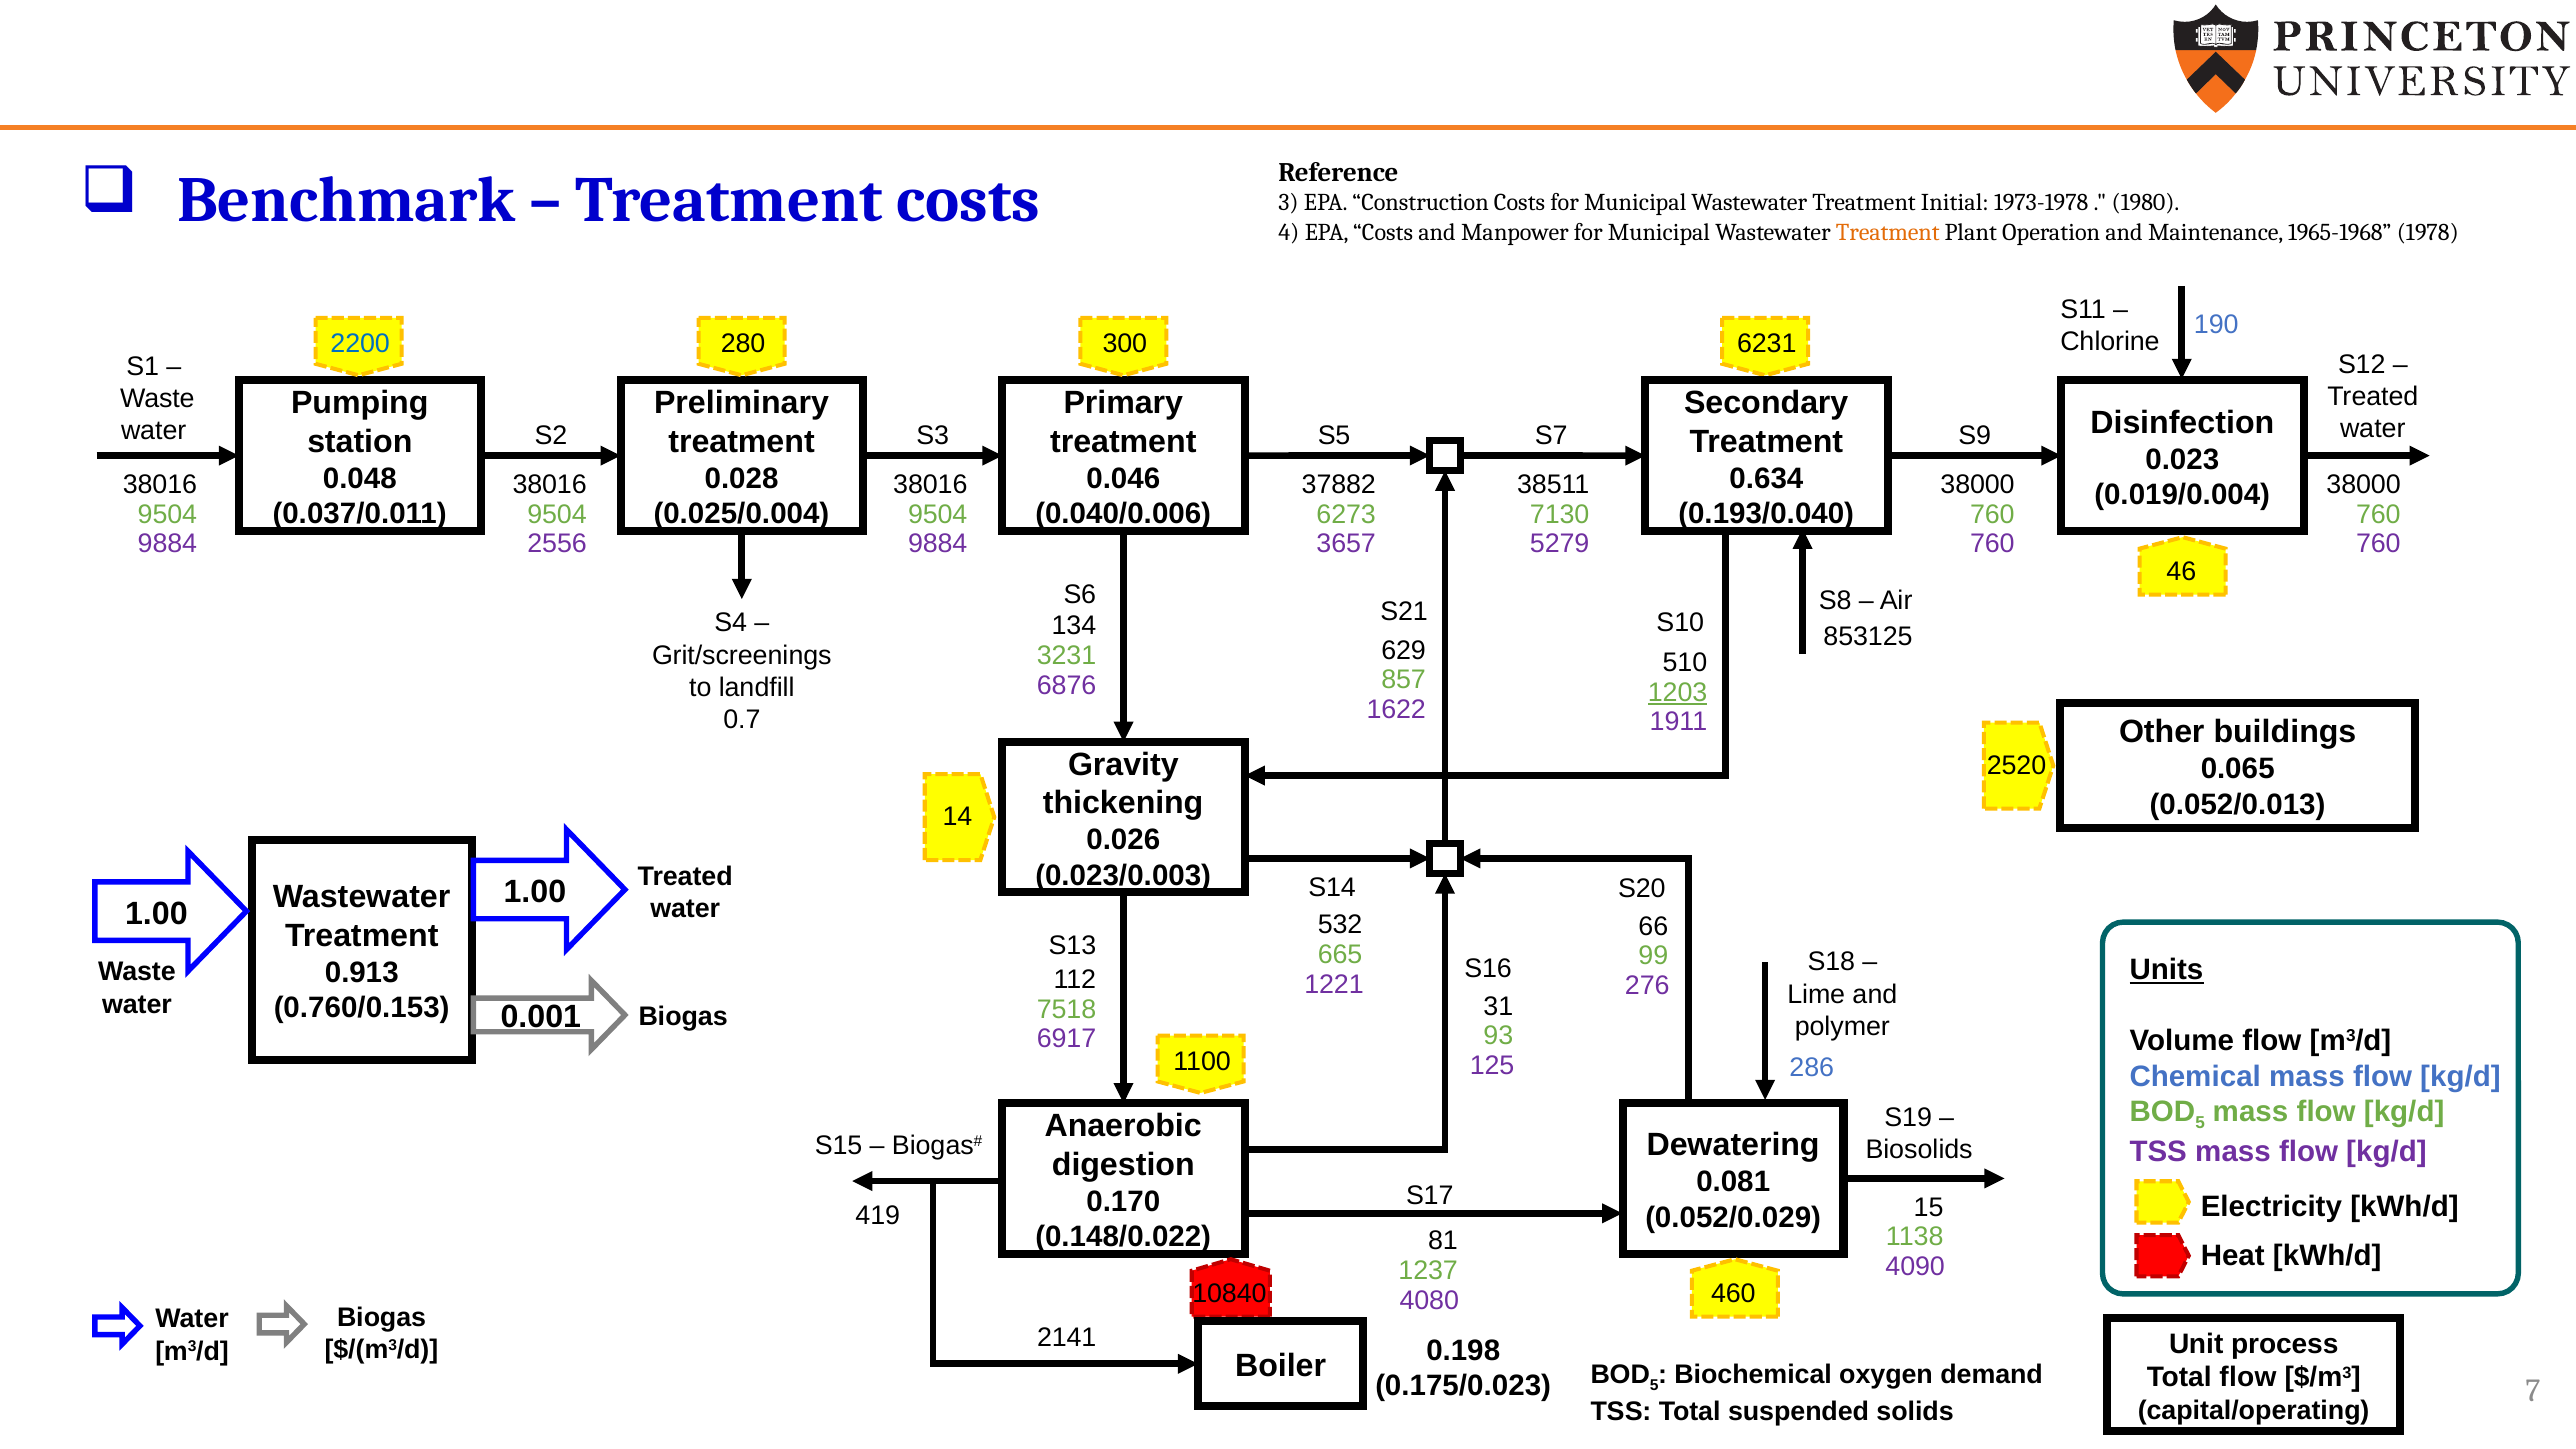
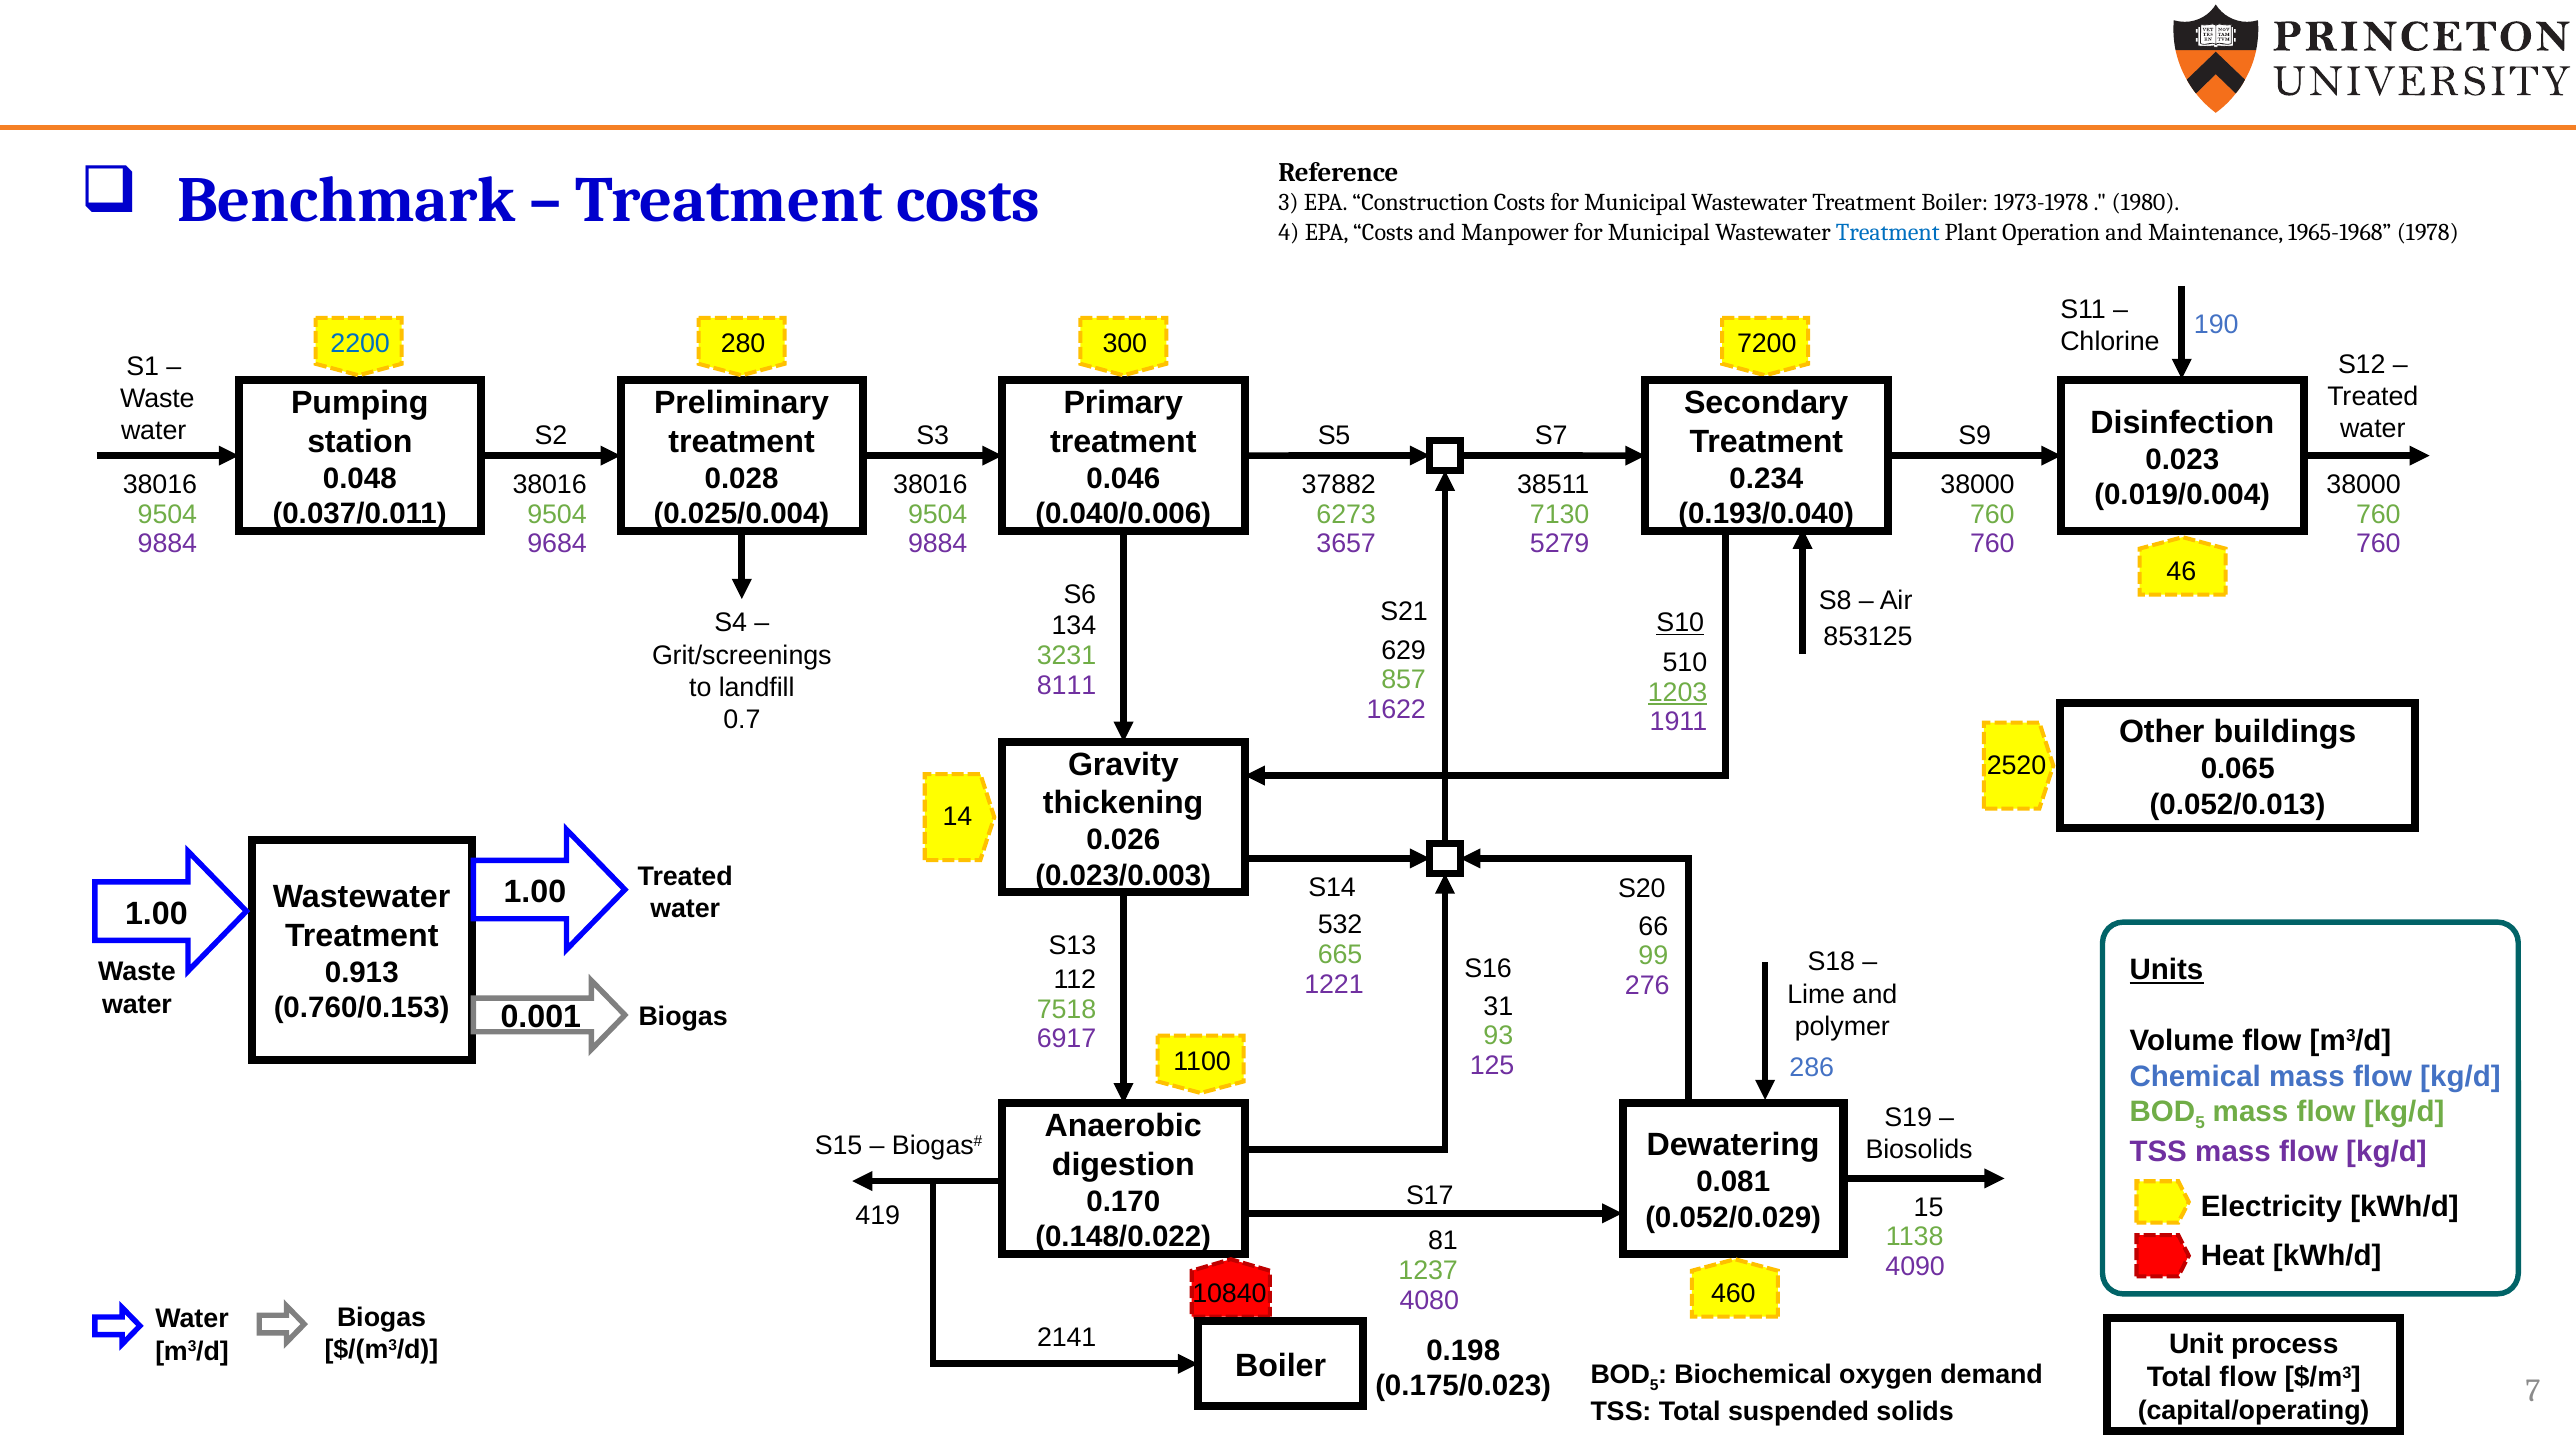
Treatment Initial: Initial -> Boiler
Treatment at (1888, 232) colour: orange -> blue
6231: 6231 -> 7200
0.634: 0.634 -> 0.234
2556: 2556 -> 9684
S10 underline: none -> present
6876: 6876 -> 8111
